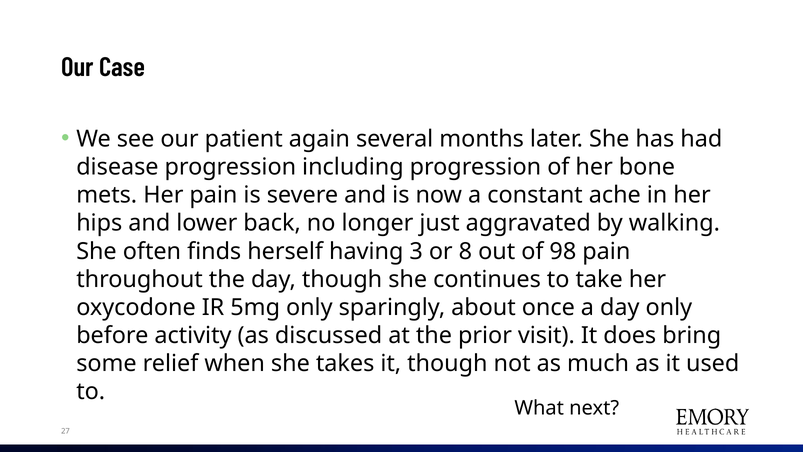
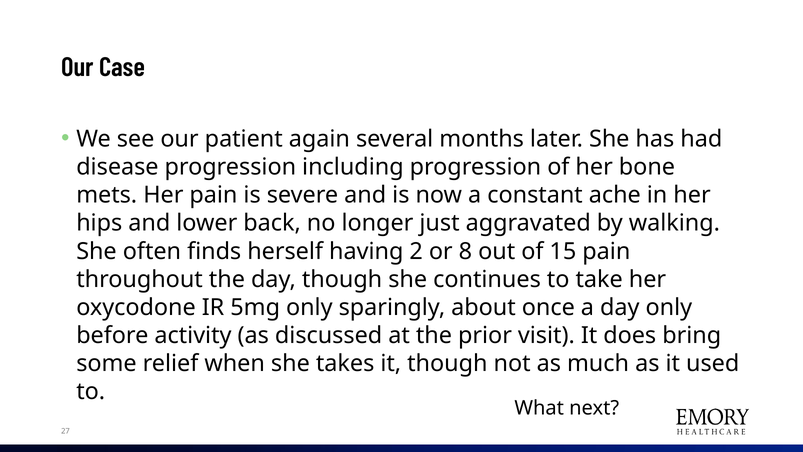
3: 3 -> 2
98: 98 -> 15
